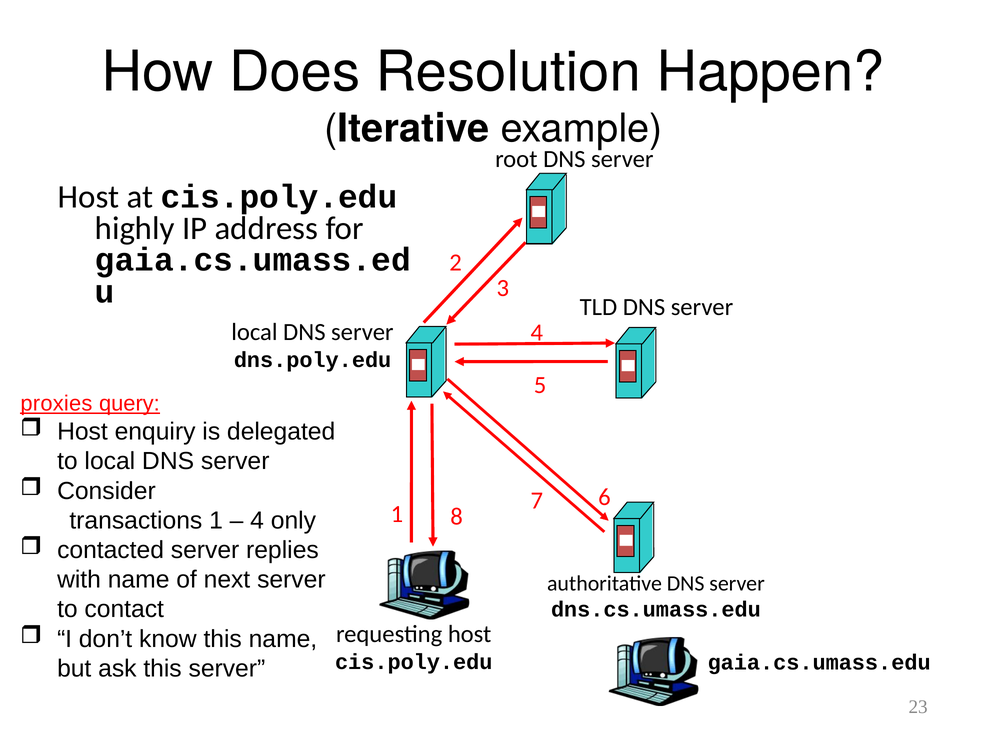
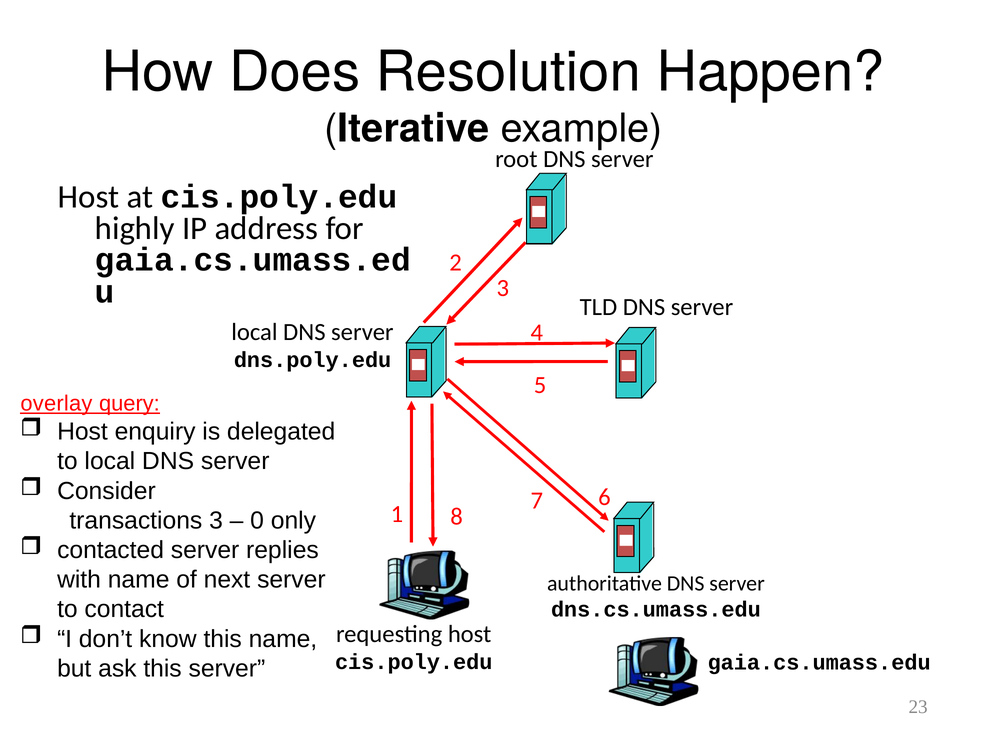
proxies: proxies -> overlay
transactions 1: 1 -> 3
4 at (257, 521): 4 -> 0
